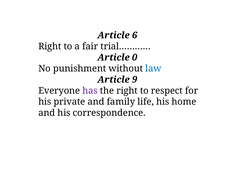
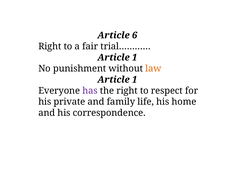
0 at (135, 57): 0 -> 1
law colour: blue -> orange
9 at (135, 79): 9 -> 1
